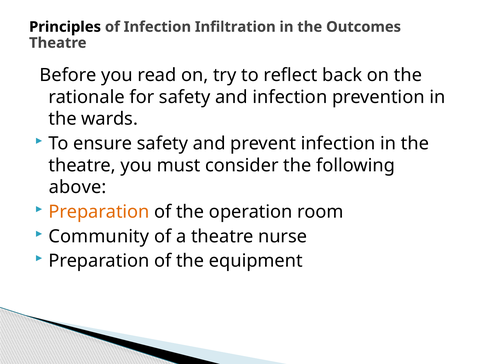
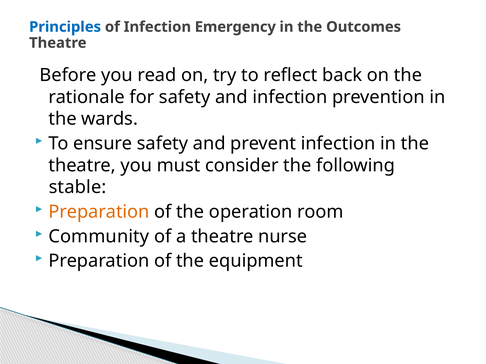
Principles colour: black -> blue
Infiltration: Infiltration -> Emergency
above: above -> stable
